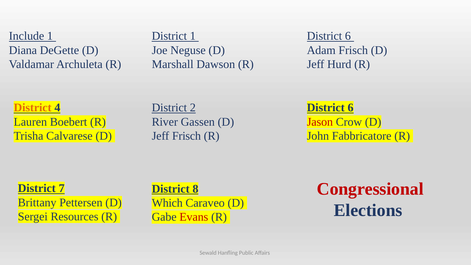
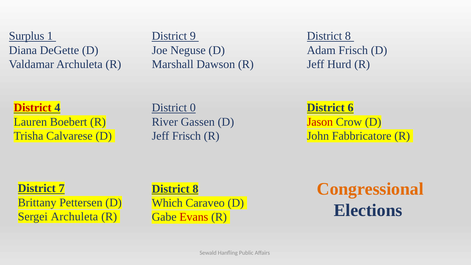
Include: Include -> Surplus
District 1: 1 -> 9
6 at (348, 36): 6 -> 8
2: 2 -> 0
District at (33, 108) colour: orange -> red
Congressional colour: red -> orange
Sergei Resources: Resources -> Archuleta
